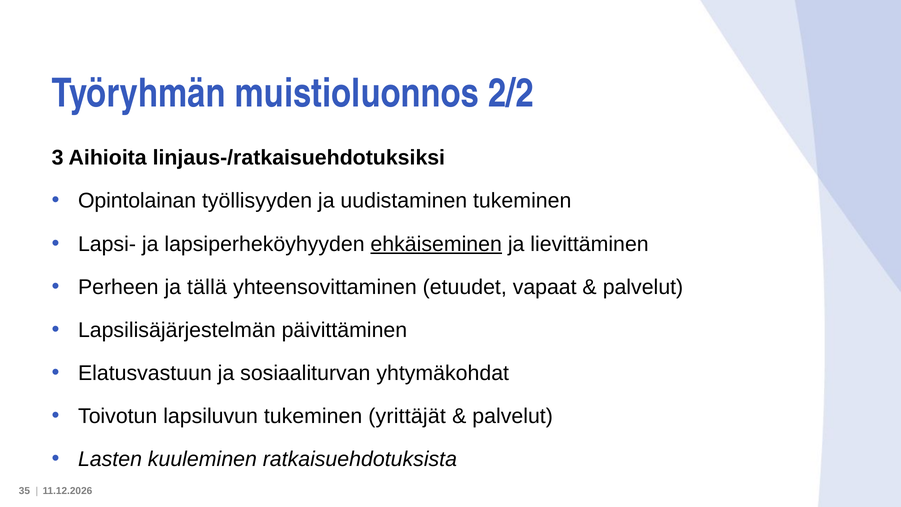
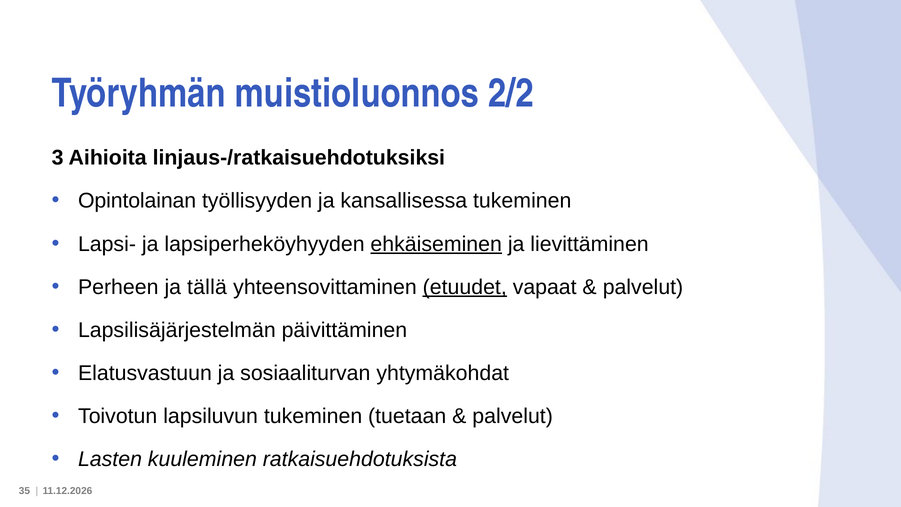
uudistaminen: uudistaminen -> kansallisessa
etuudet underline: none -> present
yrittäjät: yrittäjät -> tuetaan
